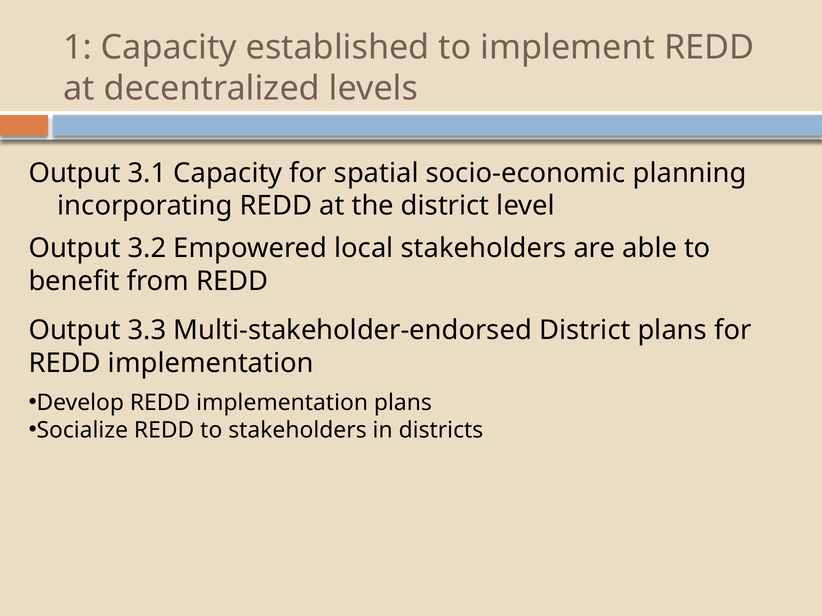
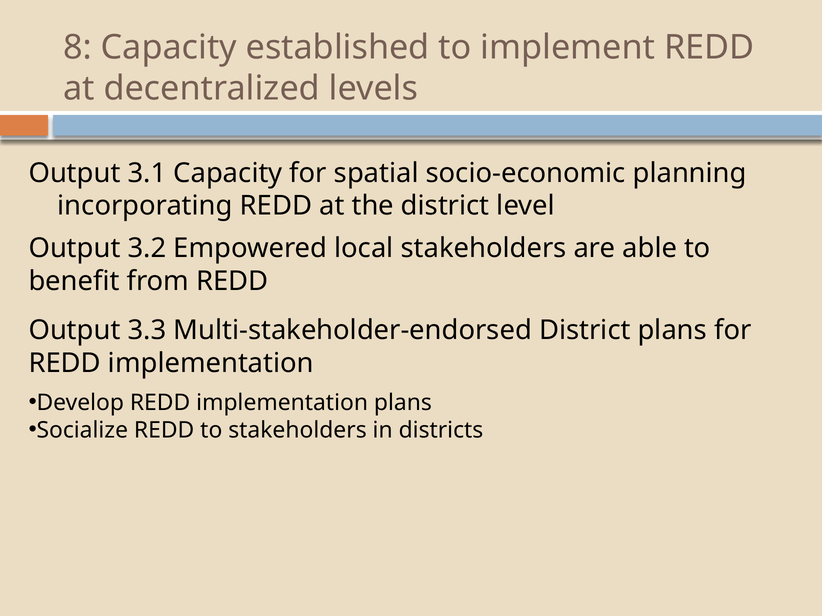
1: 1 -> 8
